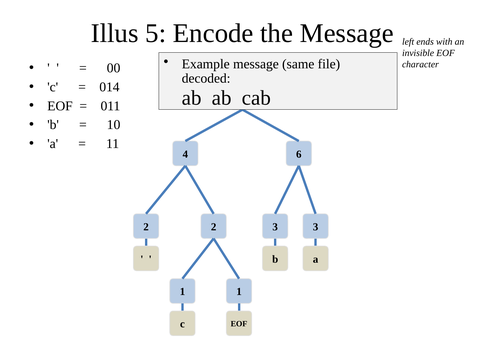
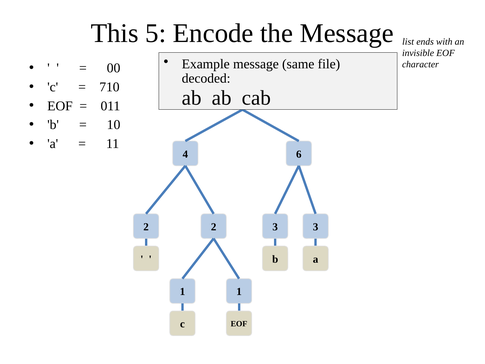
Illus: Illus -> This
left: left -> list
014: 014 -> 710
